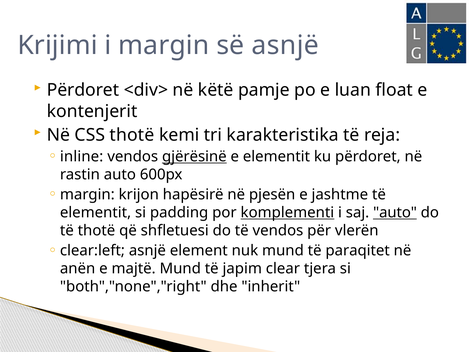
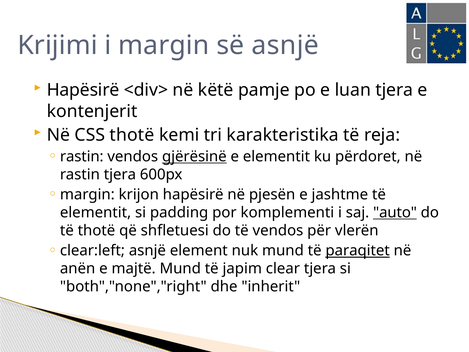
Përdoret at (83, 90): Përdoret -> Hapësirë
luan float: float -> tjera
inline at (82, 156): inline -> rastin
rastin auto: auto -> tjera
komplementi underline: present -> none
paraqitet underline: none -> present
